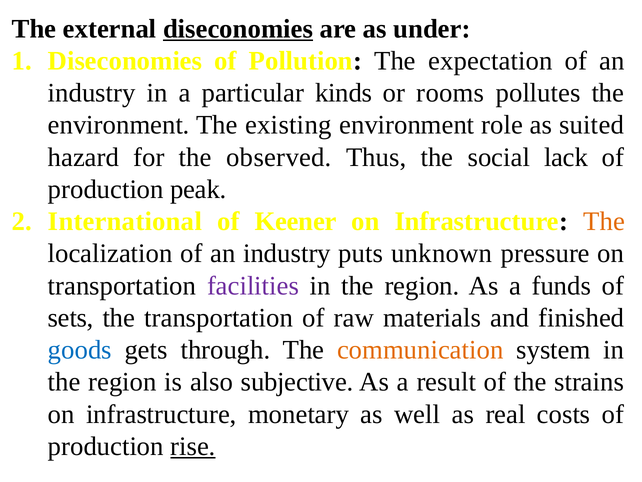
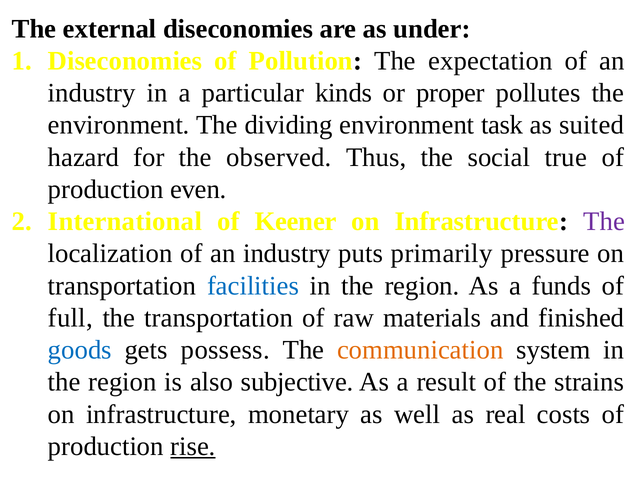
diseconomies at (238, 29) underline: present -> none
rooms: rooms -> proper
existing: existing -> dividing
role: role -> task
lack: lack -> true
peak: peak -> even
The at (604, 221) colour: orange -> purple
unknown: unknown -> primarily
facilities colour: purple -> blue
sets: sets -> full
through: through -> possess
